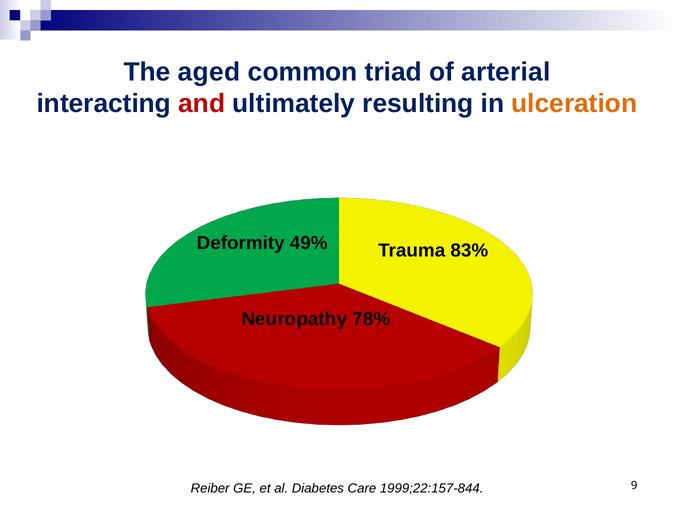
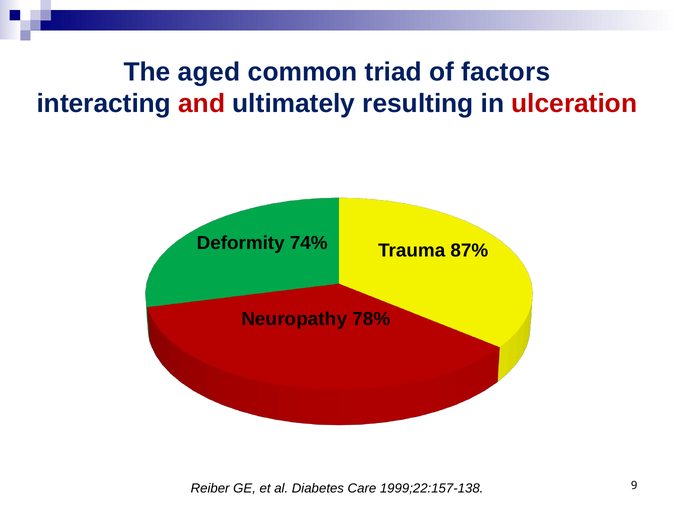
arterial: arterial -> factors
ulceration colour: orange -> red
49%: 49% -> 74%
83%: 83% -> 87%
1999;22:157-844: 1999;22:157-844 -> 1999;22:157-138
